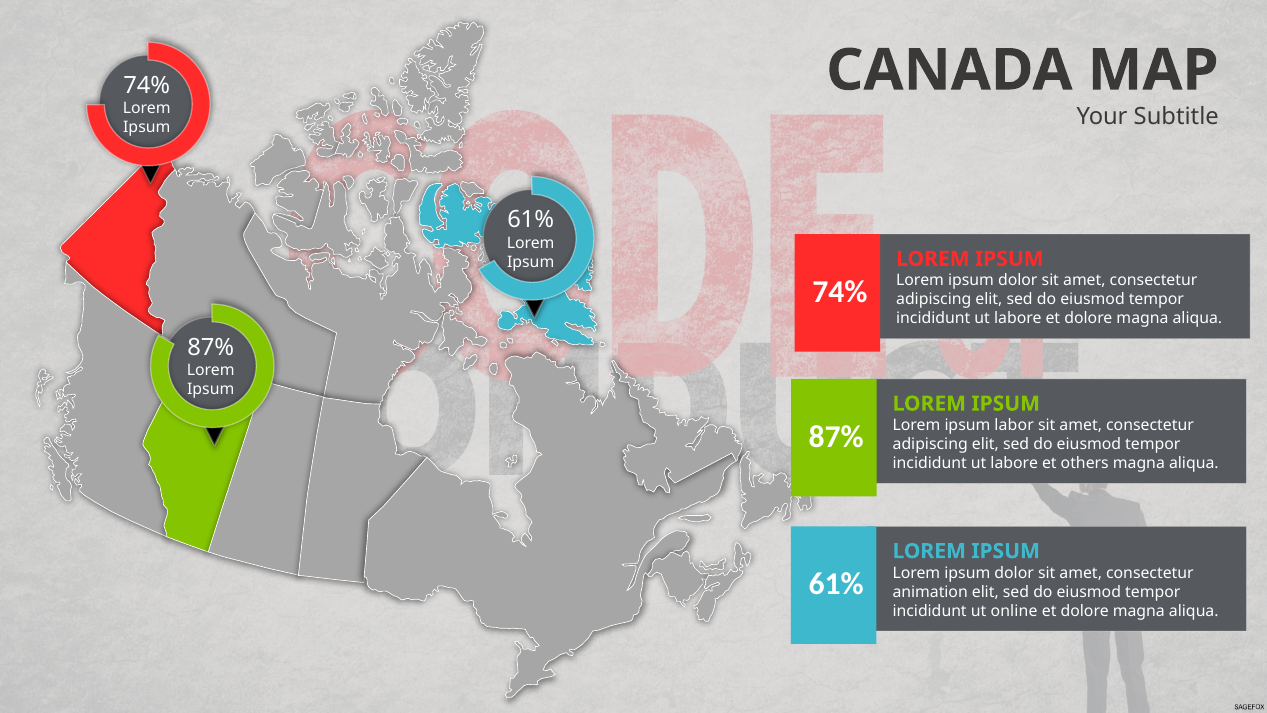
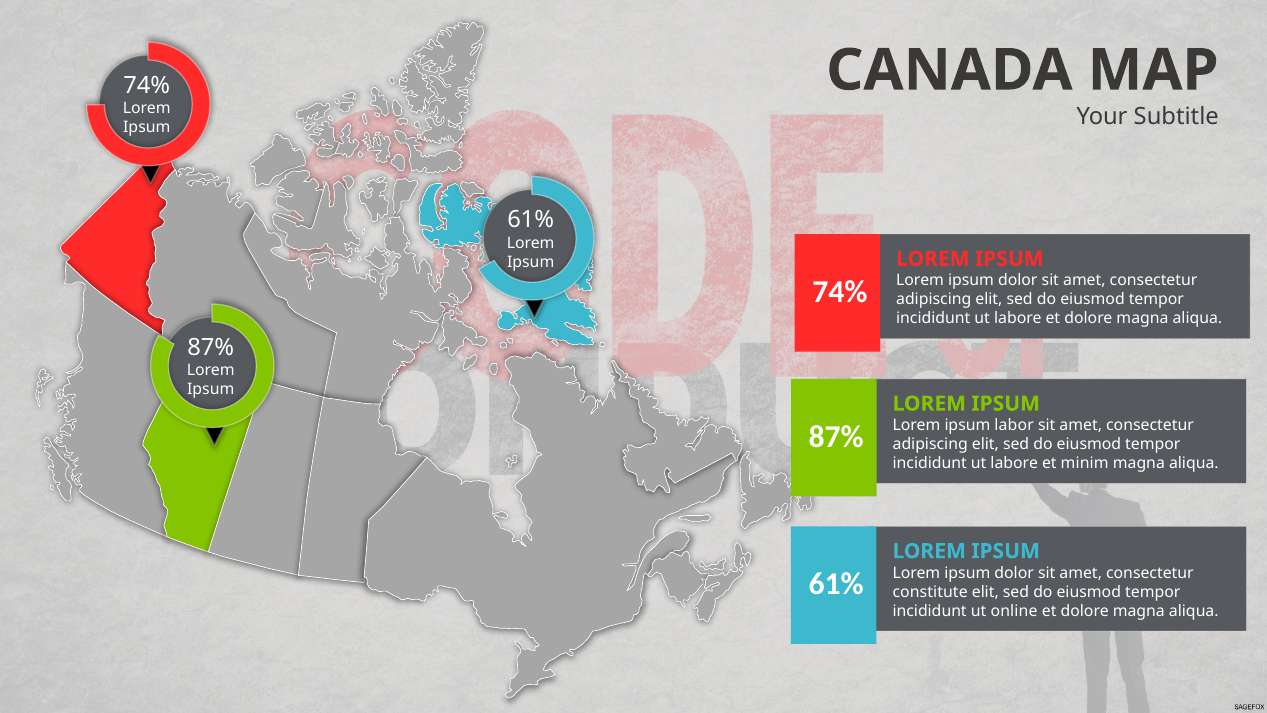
others: others -> minim
animation: animation -> constitute
